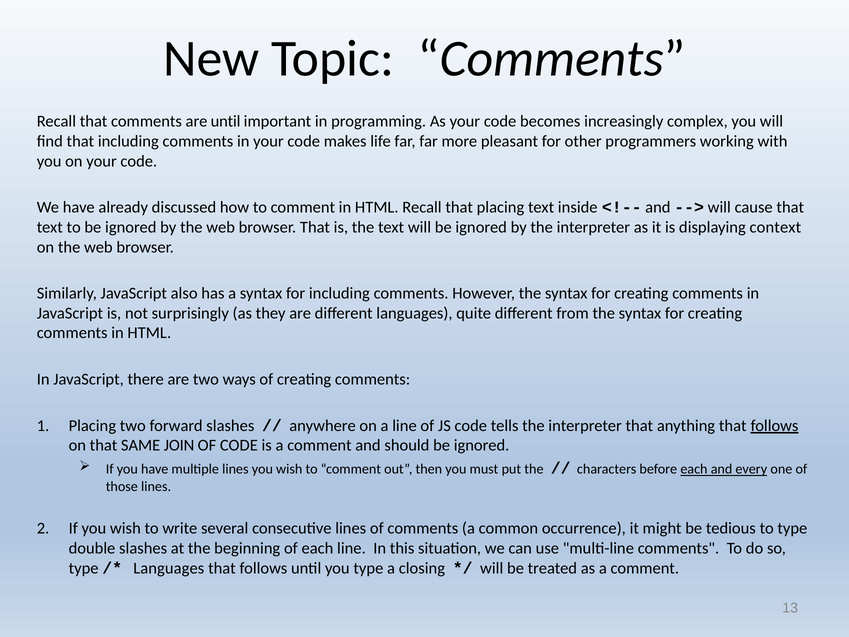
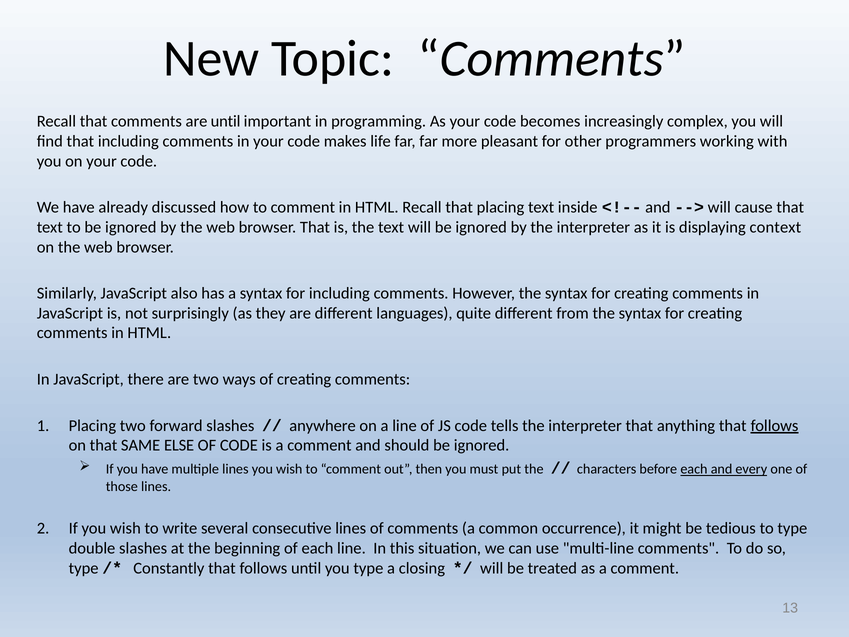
JOIN: JOIN -> ELSE
Languages at (169, 568): Languages -> Constantly
